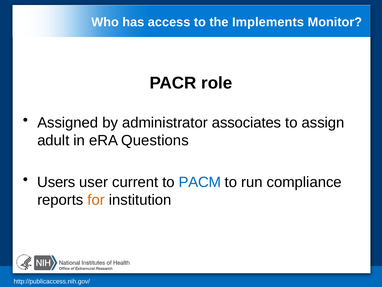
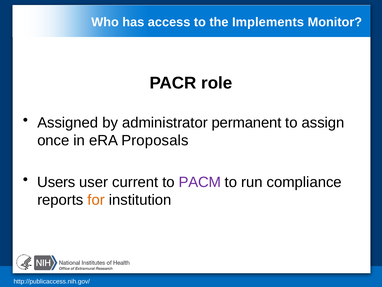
associates: associates -> permanent
adult: adult -> once
Questions: Questions -> Proposals
PACM colour: blue -> purple
